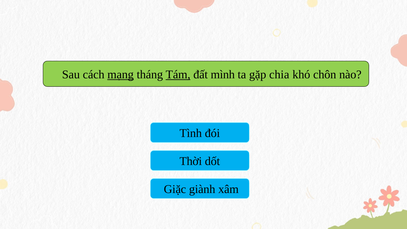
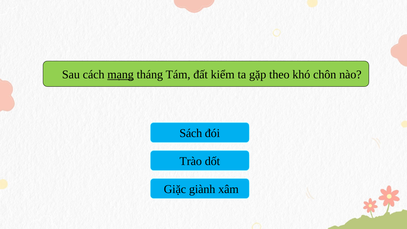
Tám underline: present -> none
mình: mình -> kiểm
chia: chia -> theo
Tình: Tình -> Sách
Thời: Thời -> Trào
